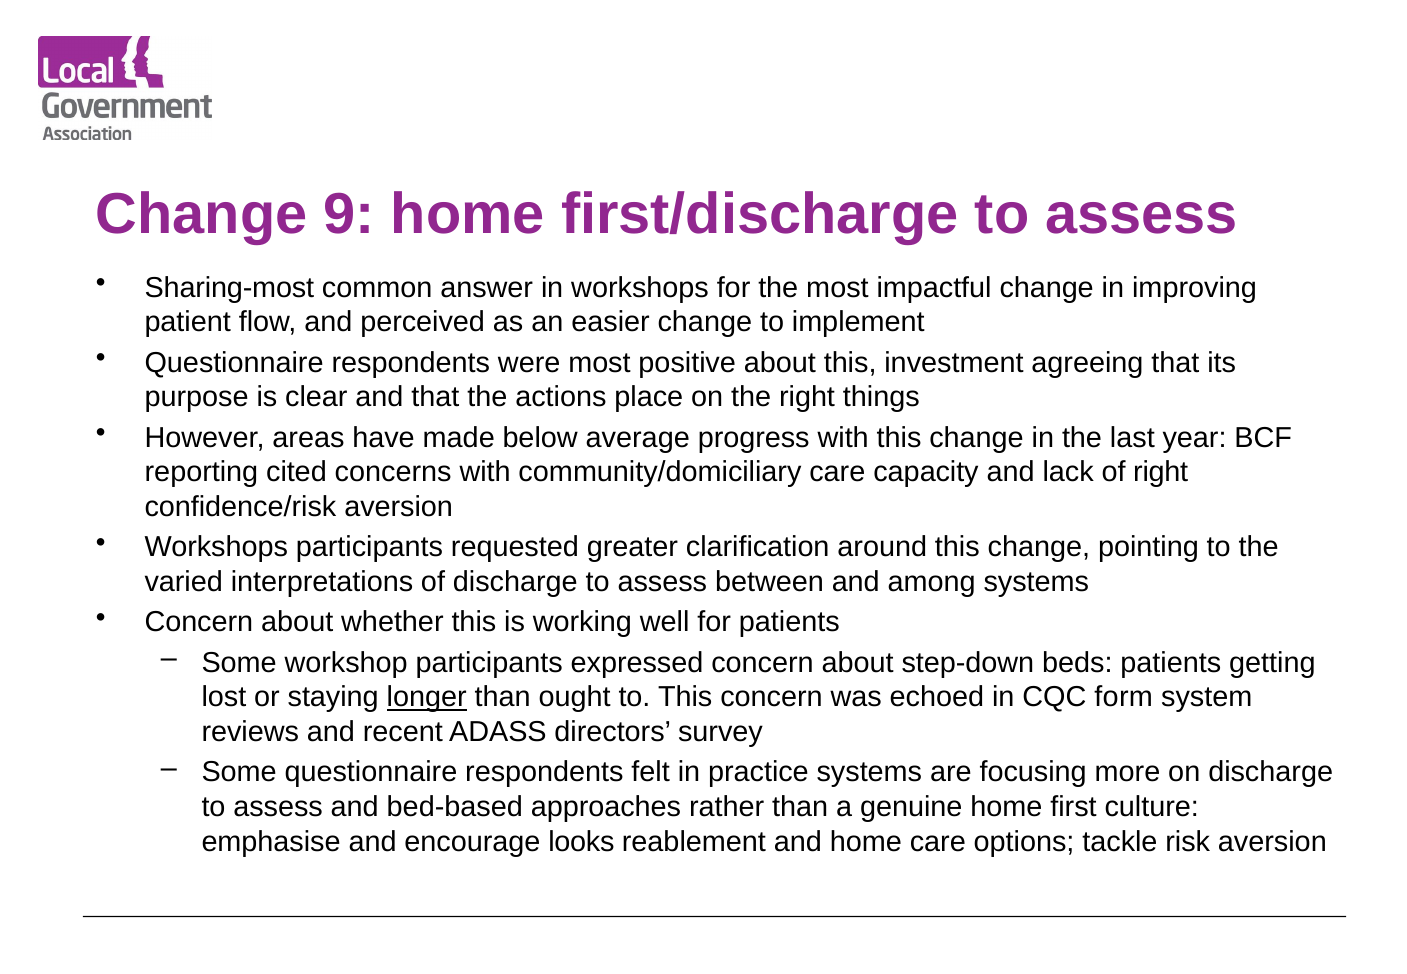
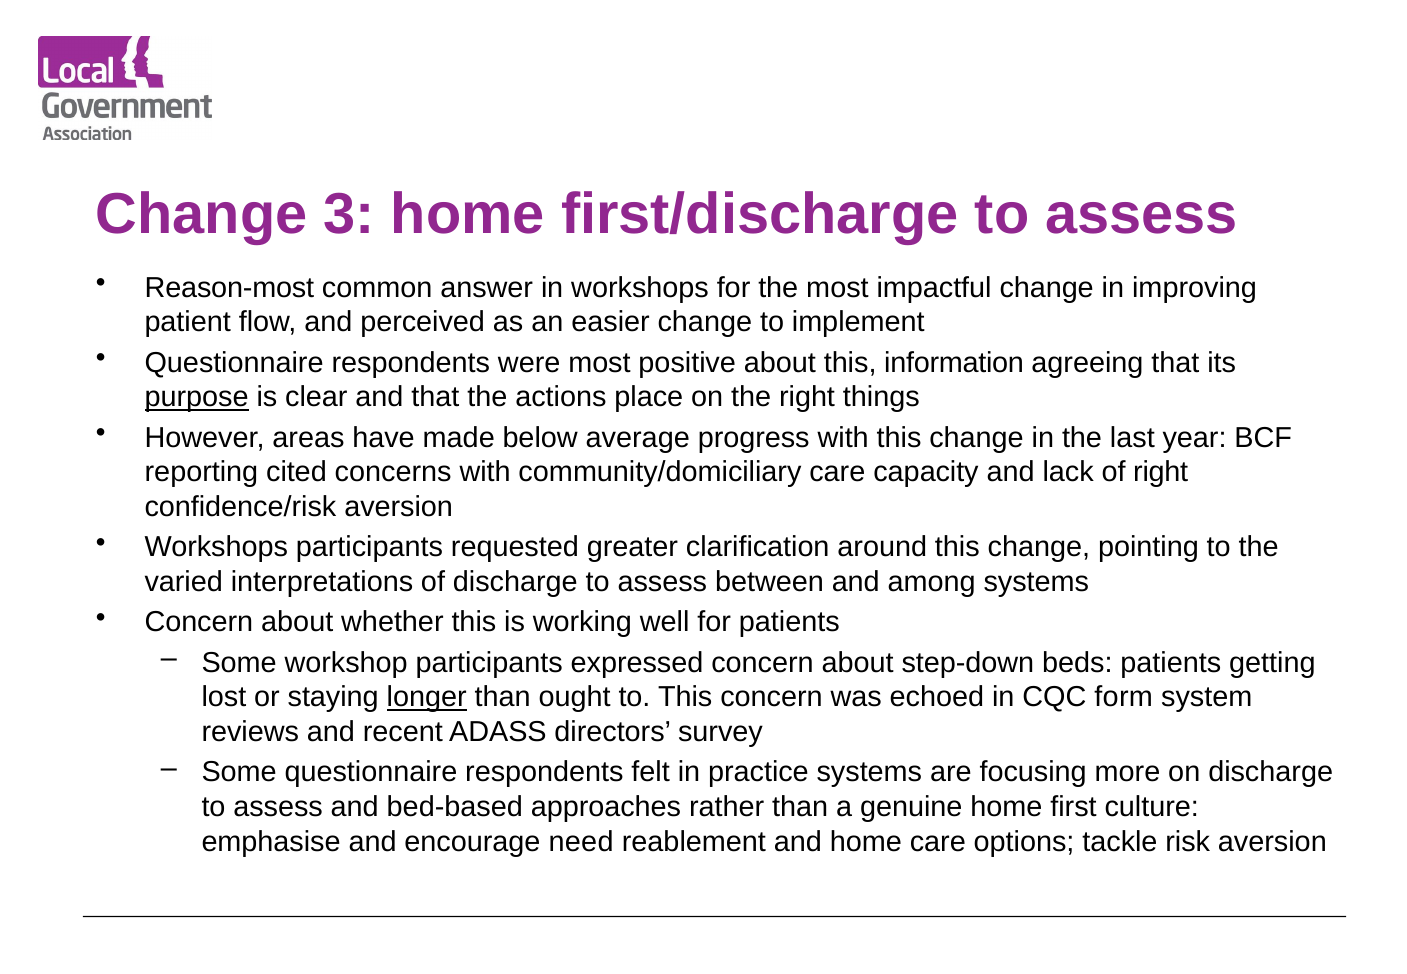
9: 9 -> 3
Sharing-most: Sharing-most -> Reason-most
investment: investment -> information
purpose underline: none -> present
looks: looks -> need
